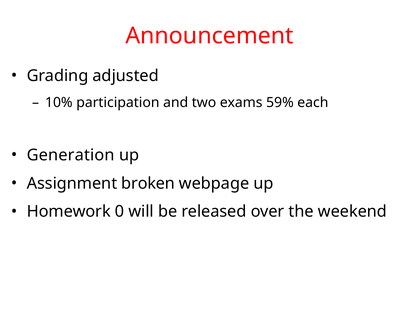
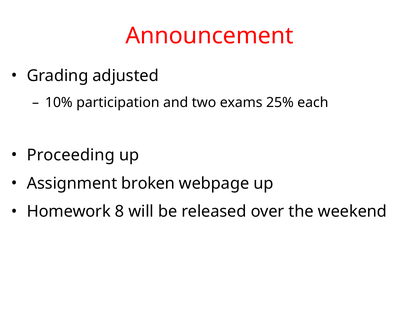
59%: 59% -> 25%
Generation: Generation -> Proceeding
0: 0 -> 8
